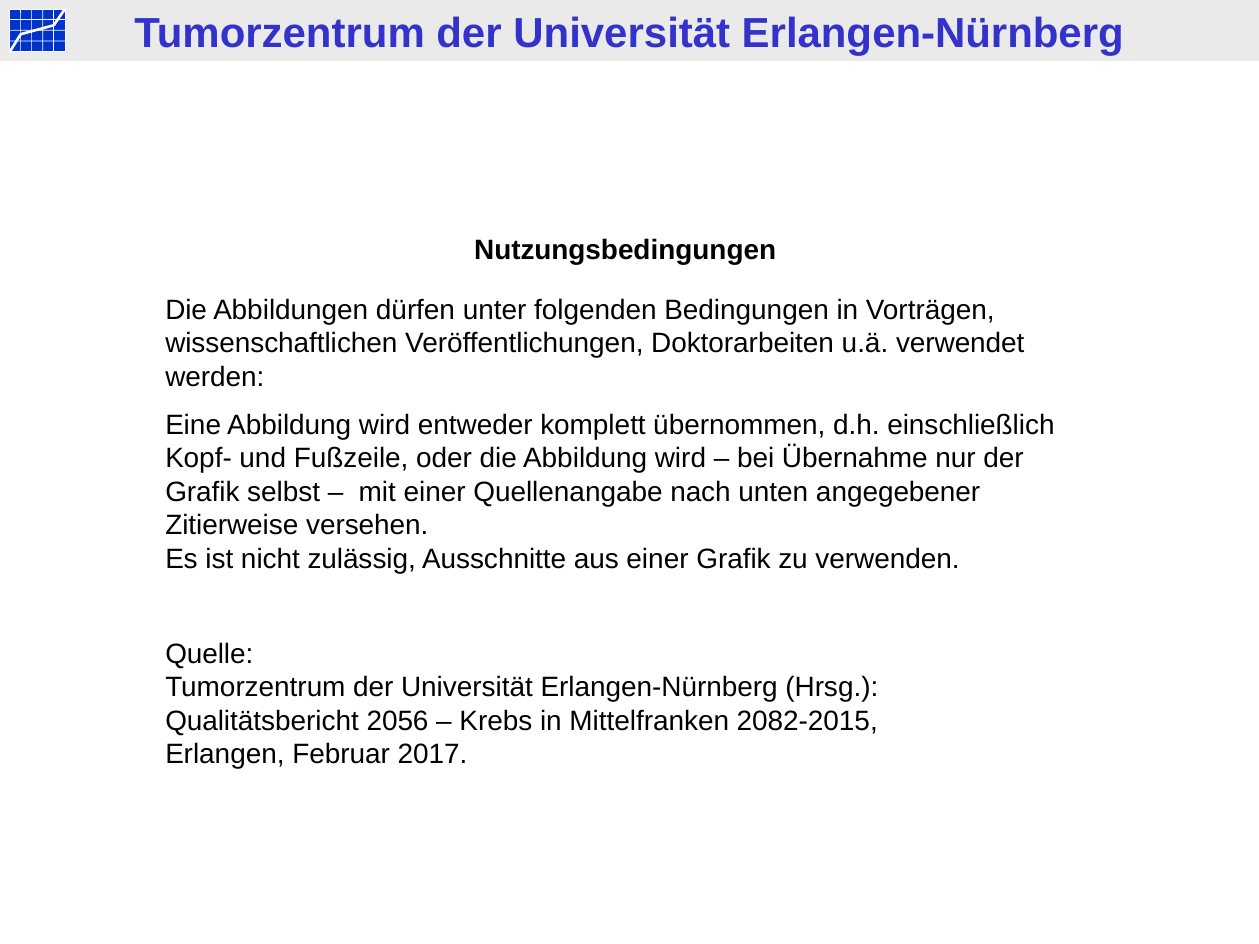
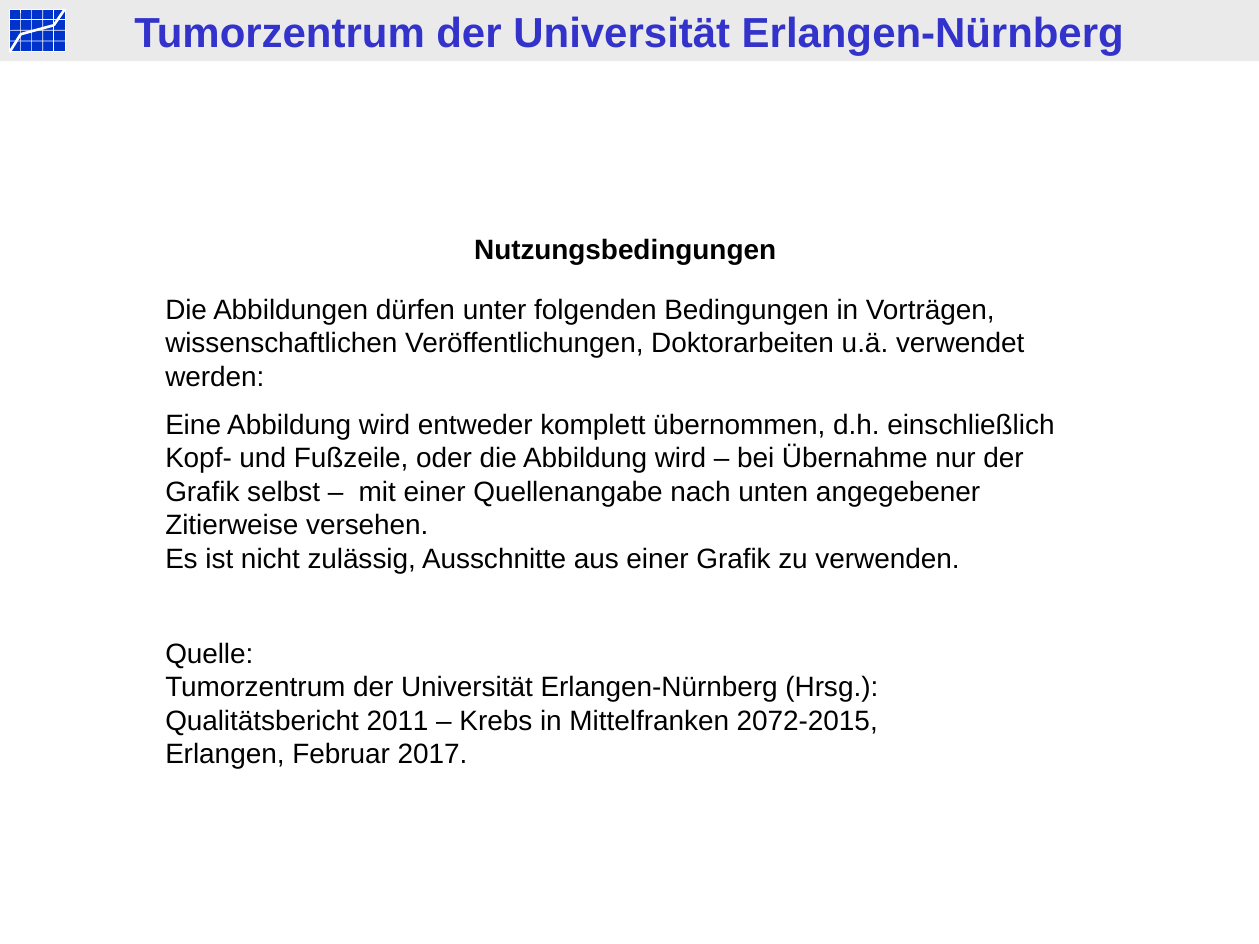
2056: 2056 -> 2011
2082-2015: 2082-2015 -> 2072-2015
